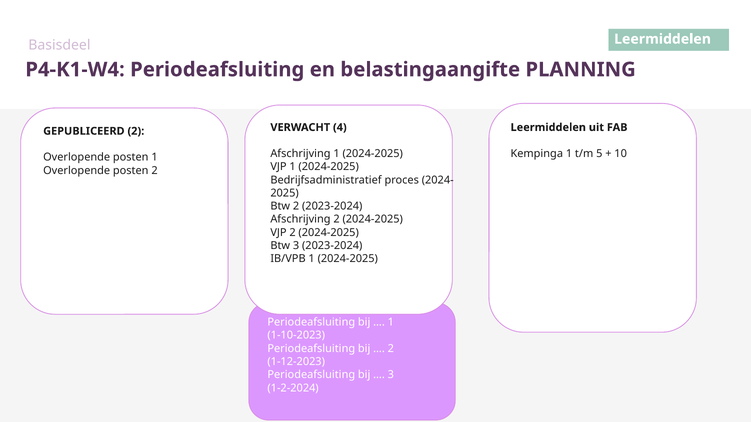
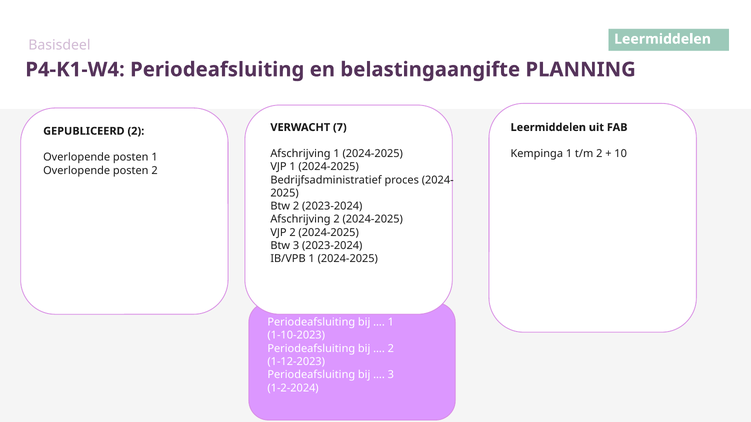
4: 4 -> 7
t/m 5: 5 -> 2
